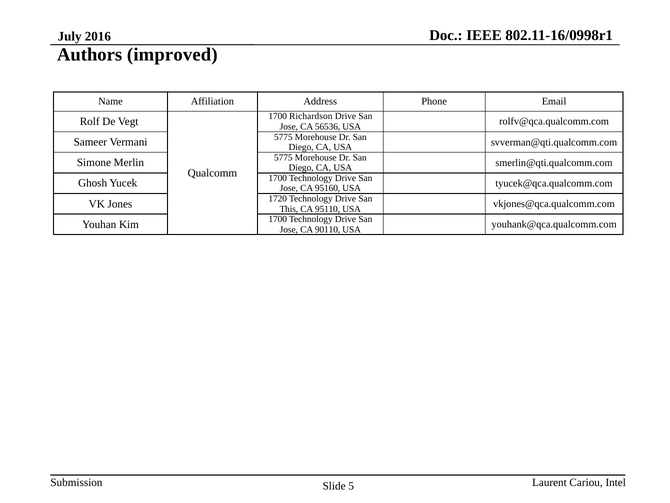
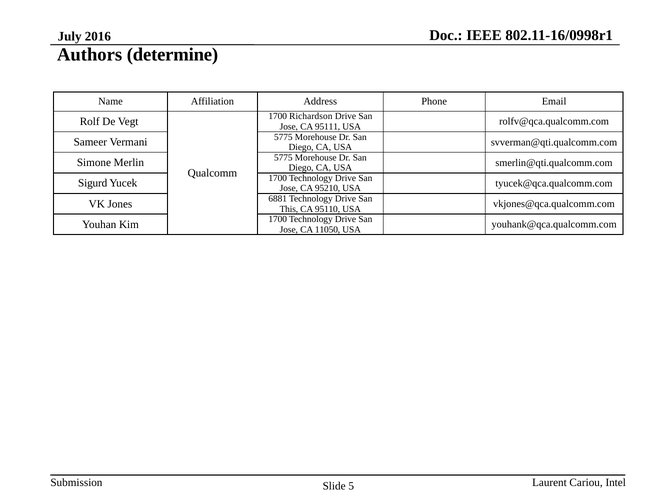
improved: improved -> determine
56536: 56536 -> 95111
Ghosh: Ghosh -> Sigurd
95160: 95160 -> 95210
1720: 1720 -> 6881
90110: 90110 -> 11050
